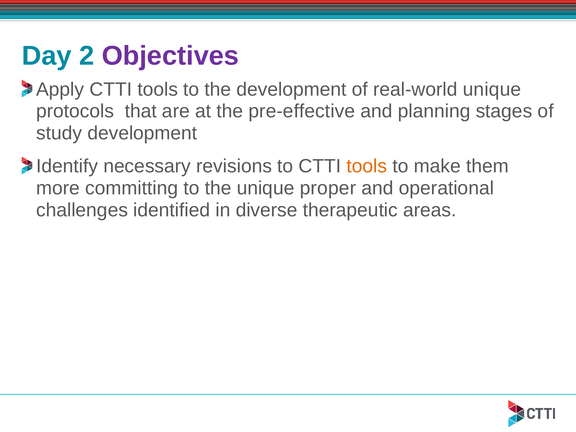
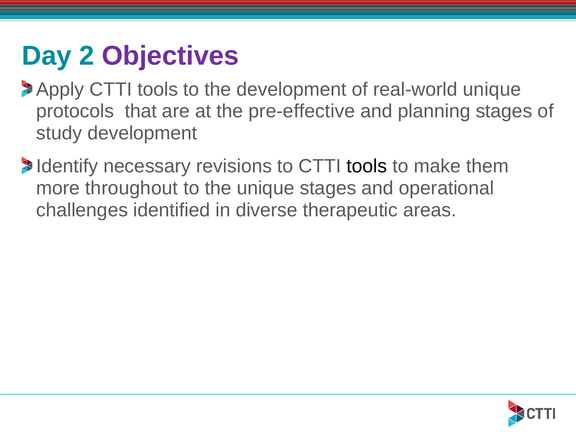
tools at (367, 166) colour: orange -> black
committing: committing -> throughout
unique proper: proper -> stages
